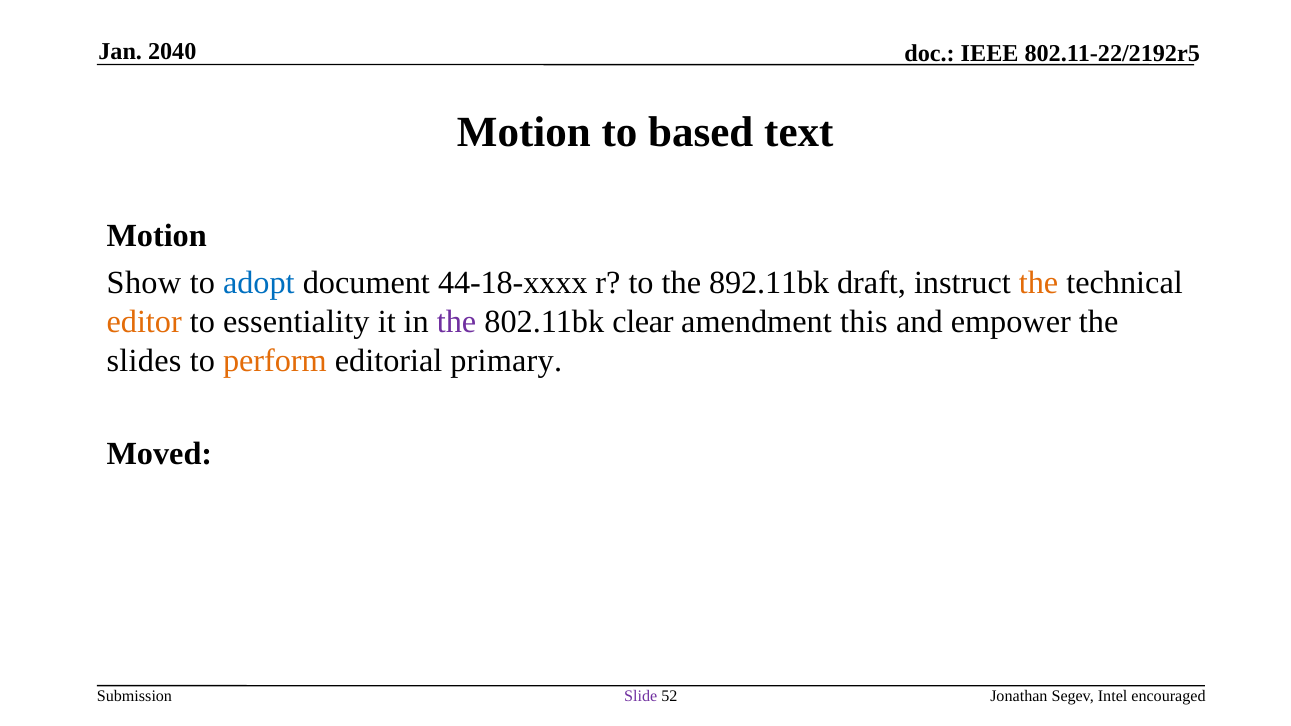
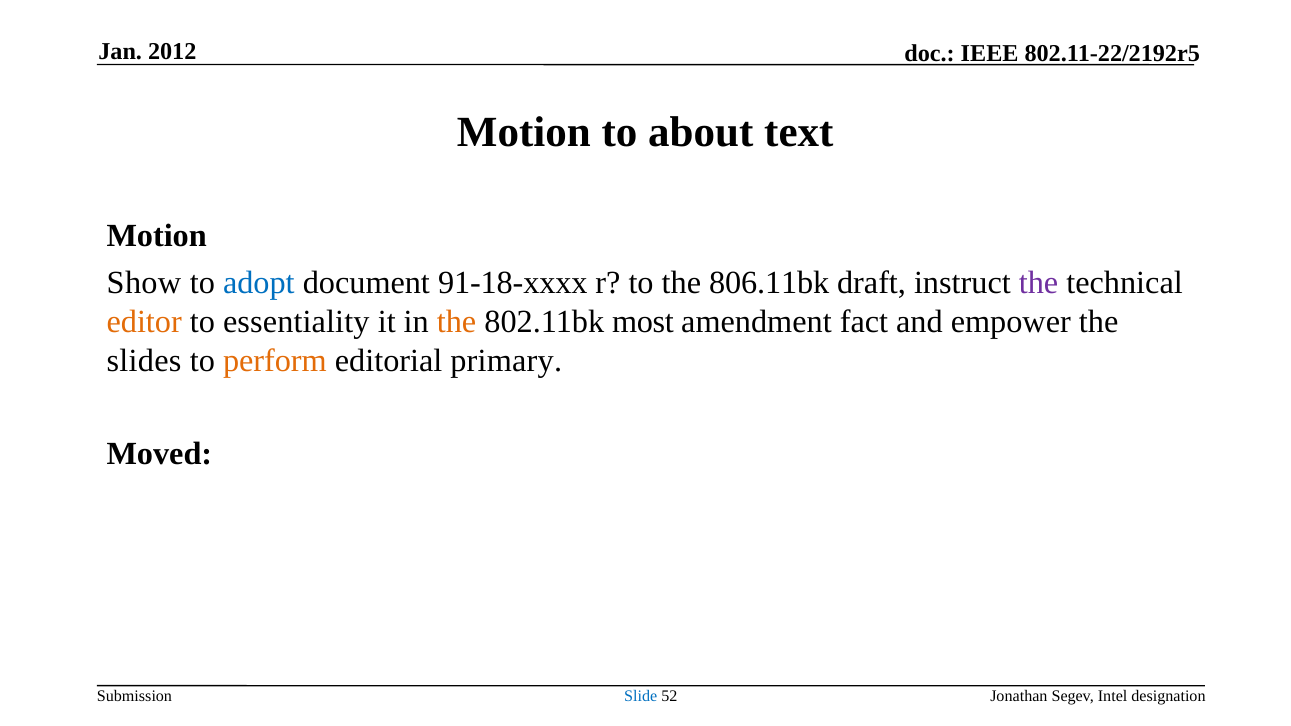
2040: 2040 -> 2012
based: based -> about
44-18-xxxx: 44-18-xxxx -> 91-18-xxxx
892.11bk: 892.11bk -> 806.11bk
the at (1039, 283) colour: orange -> purple
the at (457, 322) colour: purple -> orange
clear: clear -> most
this: this -> fact
Slide colour: purple -> blue
encouraged: encouraged -> designation
